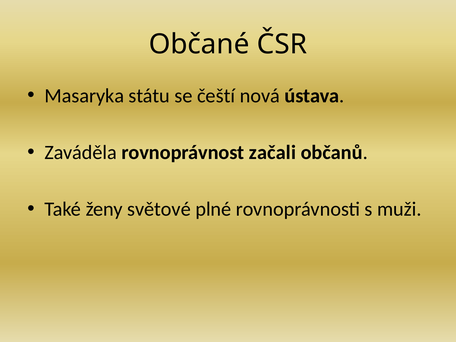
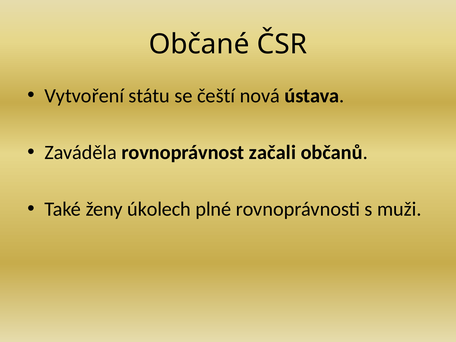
Masaryka: Masaryka -> Vytvoření
světové: světové -> úkolech
